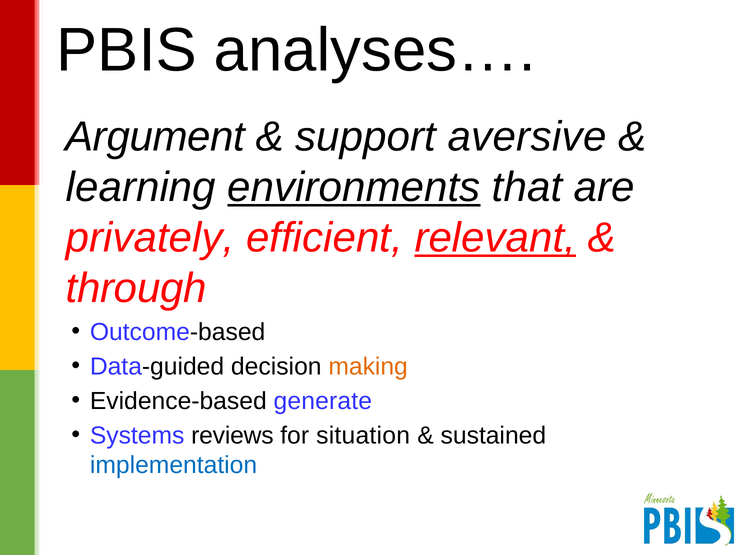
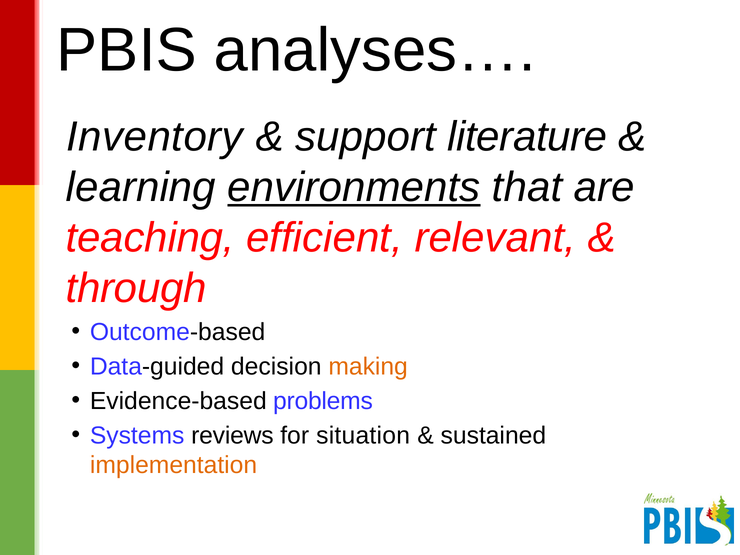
Argument: Argument -> Inventory
aversive: aversive -> literature
privately: privately -> teaching
relevant underline: present -> none
generate: generate -> problems
implementation colour: blue -> orange
